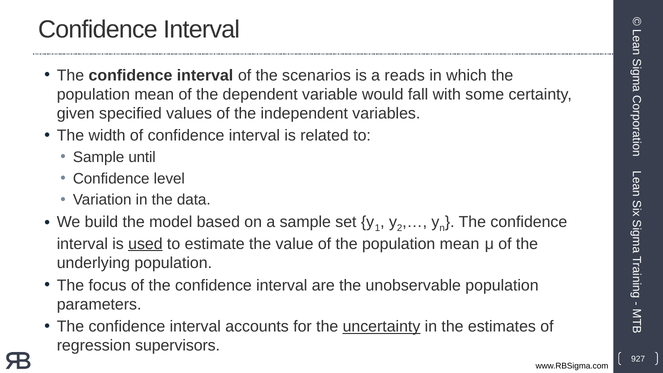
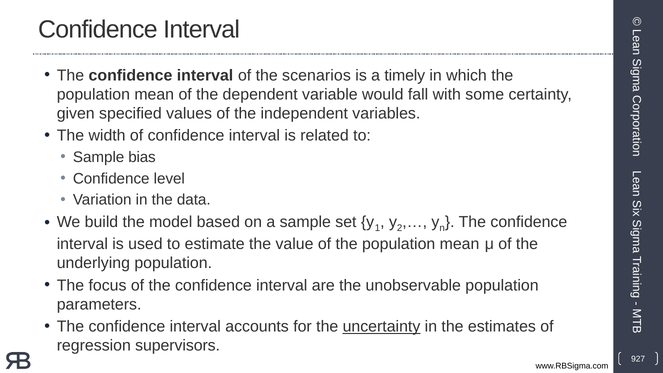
reads: reads -> timely
until: until -> bias
used underline: present -> none
